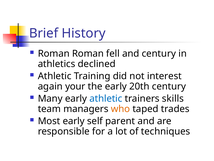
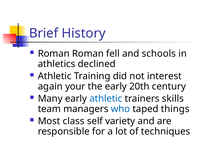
and century: century -> schools
who colour: orange -> blue
trades: trades -> things
Most early: early -> class
parent: parent -> variety
